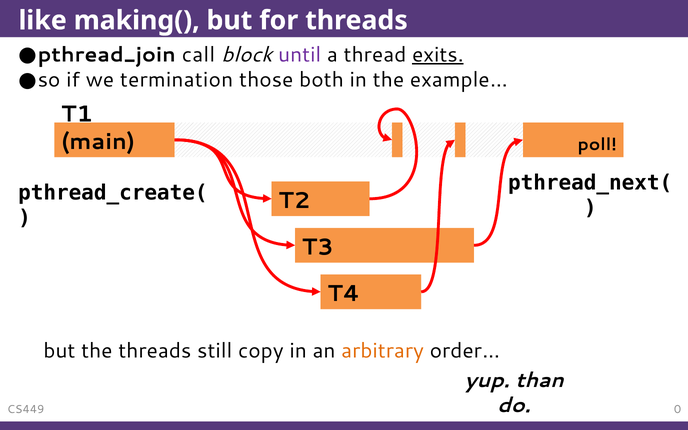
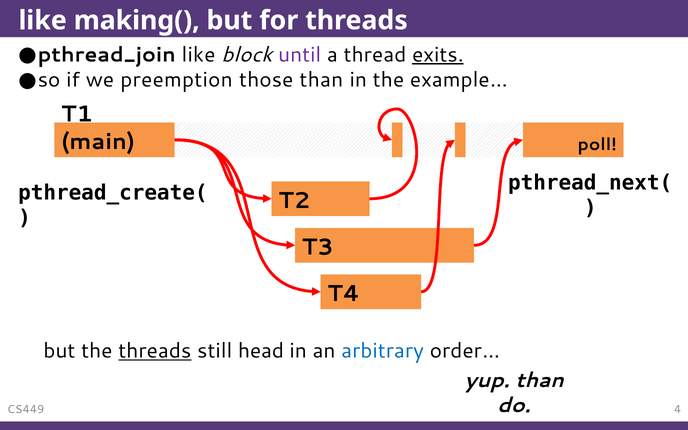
call at (199, 55): call -> like
termination: termination -> preemption
those both: both -> than
threads at (155, 351) underline: none -> present
copy: copy -> head
arbitrary colour: orange -> blue
0: 0 -> 4
